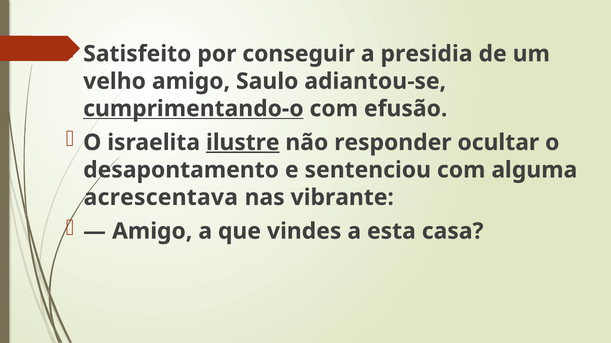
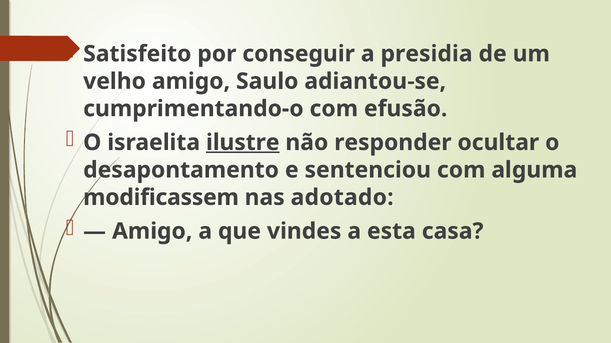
cumprimentando-o underline: present -> none
acrescentava: acrescentava -> modificassem
vibrante: vibrante -> adotado
